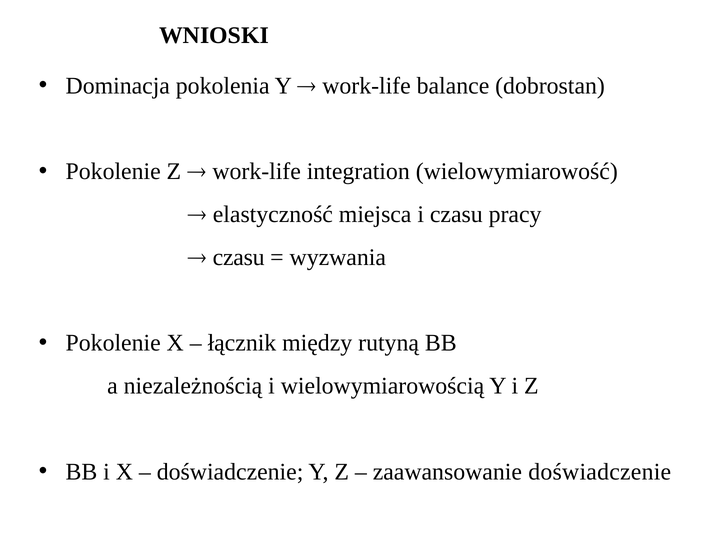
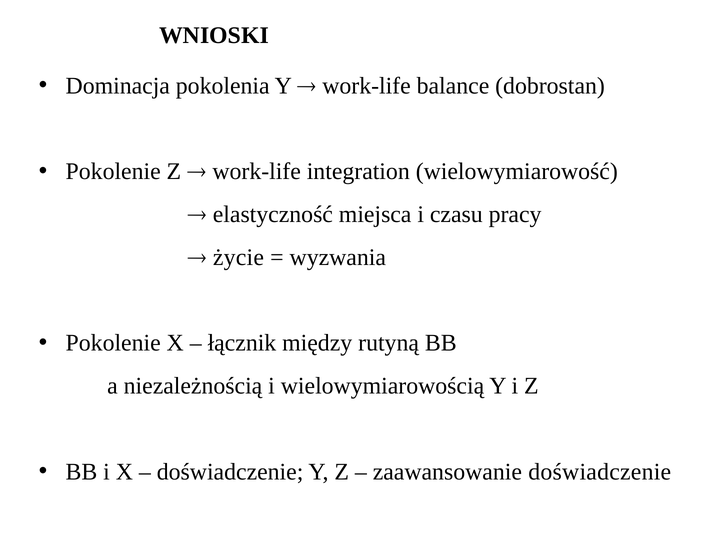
czasu at (239, 257): czasu -> życie
